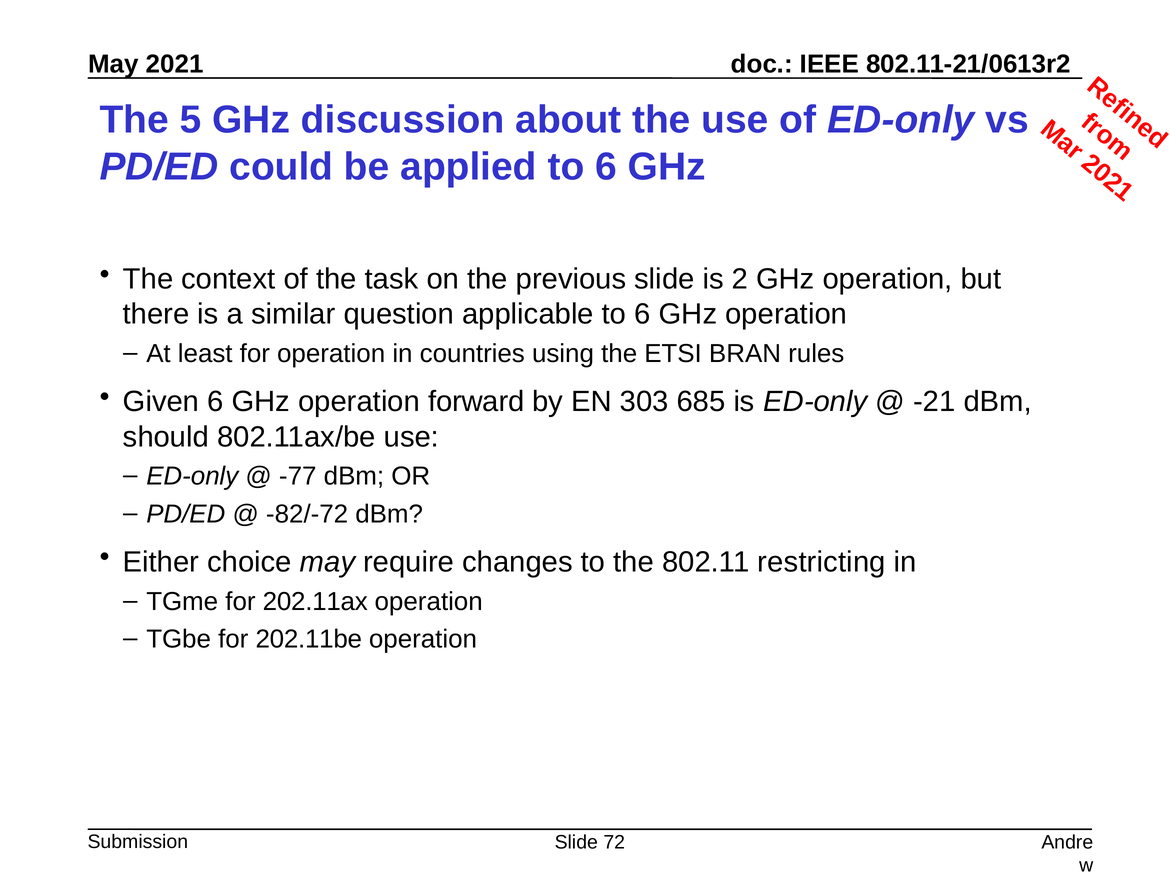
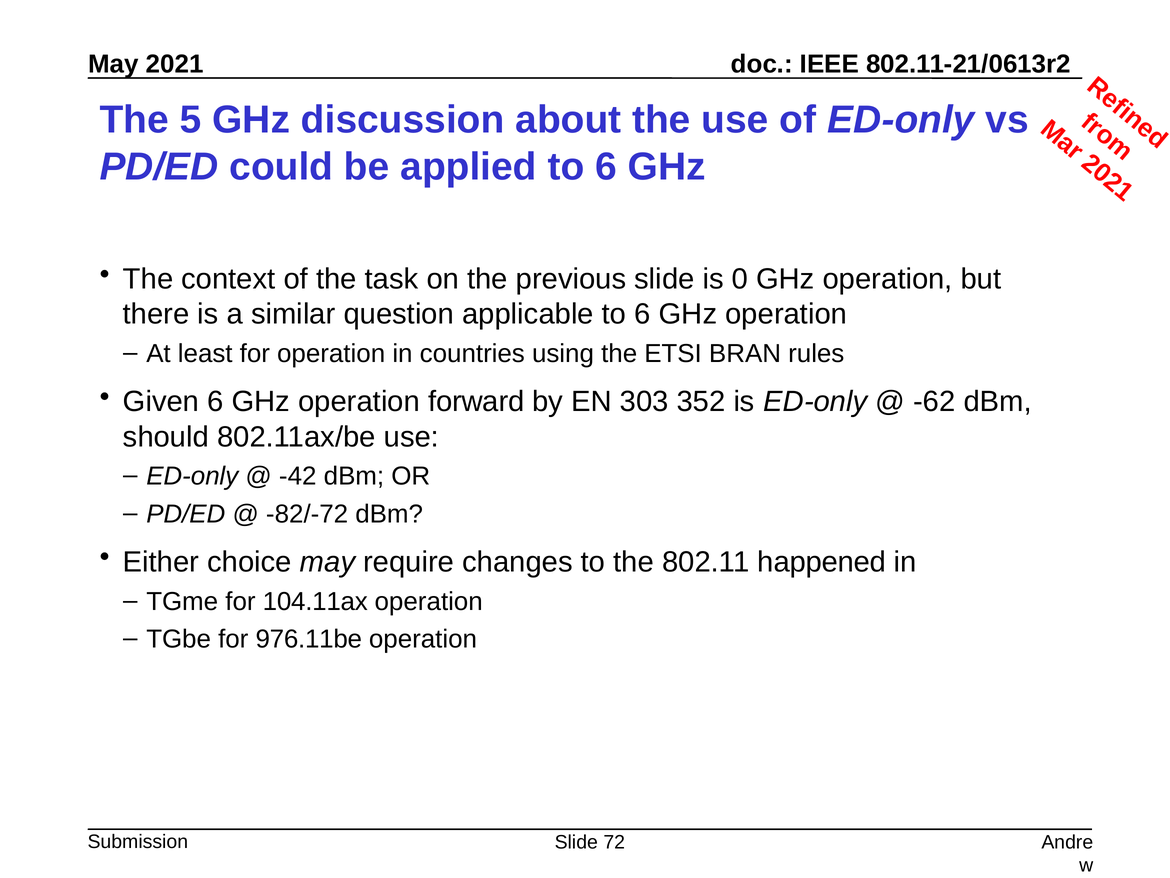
is 2: 2 -> 0
685: 685 -> 352
-21: -21 -> -62
-77: -77 -> -42
restricting: restricting -> happened
202.11ax: 202.11ax -> 104.11ax
202.11be: 202.11be -> 976.11be
